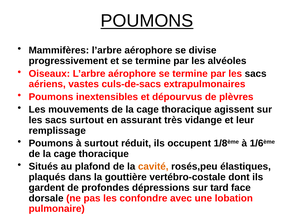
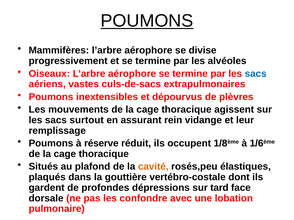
sacs at (256, 74) colour: black -> blue
très: très -> rein
à surtout: surtout -> réserve
